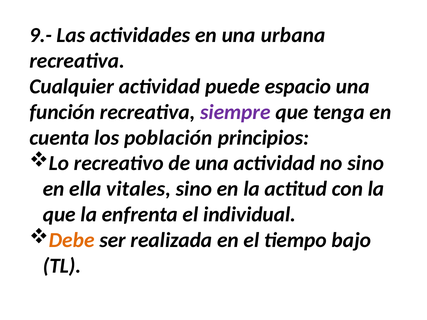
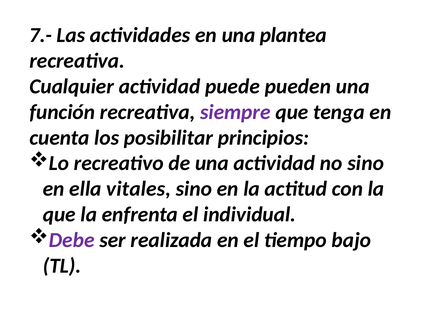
9.-: 9.- -> 7.-
urbana: urbana -> plantea
espacio: espacio -> pueden
población: población -> posibilitar
Debe colour: orange -> purple
